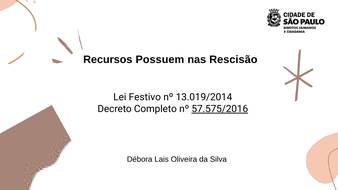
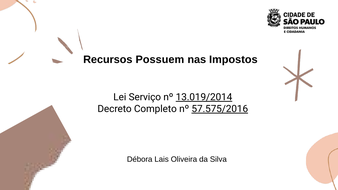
Rescisão: Rescisão -> Impostos
Festivo: Festivo -> Serviço
13.019/2014 underline: none -> present
